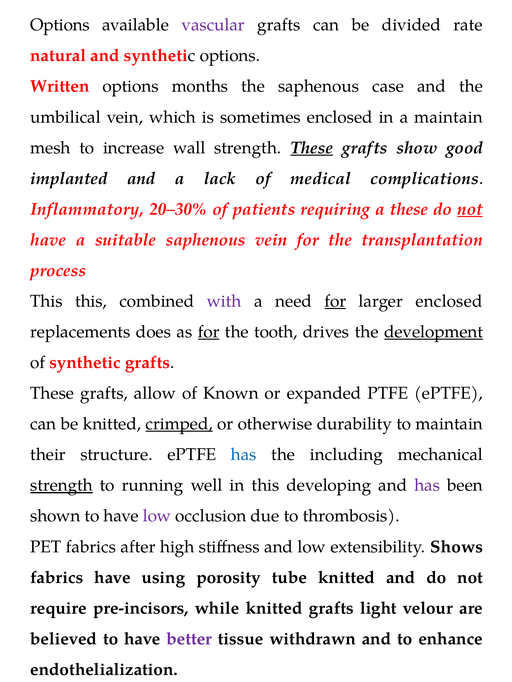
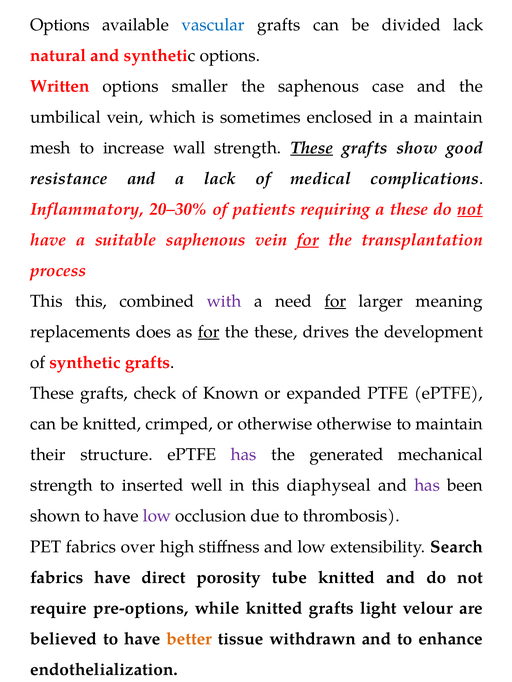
vascular colour: purple -> blue
divided rate: rate -> lack
months: months -> smaller
implanted: implanted -> resistance
for at (308, 240) underline: none -> present
larger enclosed: enclosed -> meaning
the tooth: tooth -> these
development underline: present -> none
allow: allow -> check
crimped underline: present -> none
otherwise durability: durability -> otherwise
has at (244, 455) colour: blue -> purple
including: including -> generated
strength at (62, 486) underline: present -> none
running: running -> inserted
developing: developing -> diaphyseal
after: after -> over
Shows: Shows -> Search
using: using -> direct
pre-incisors: pre-incisors -> pre-options
better colour: purple -> orange
